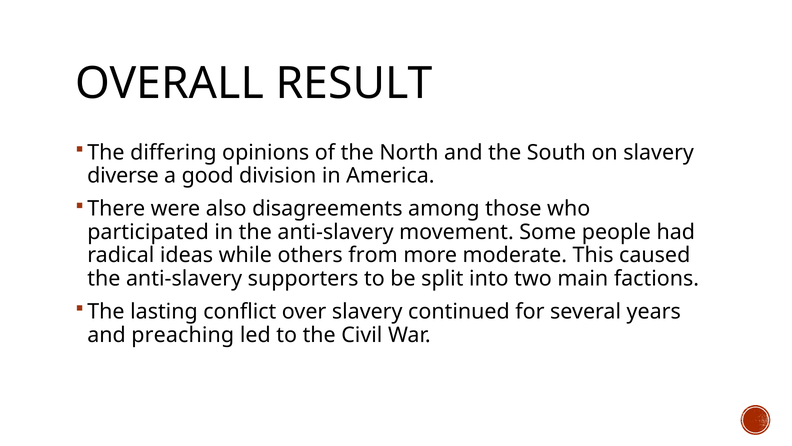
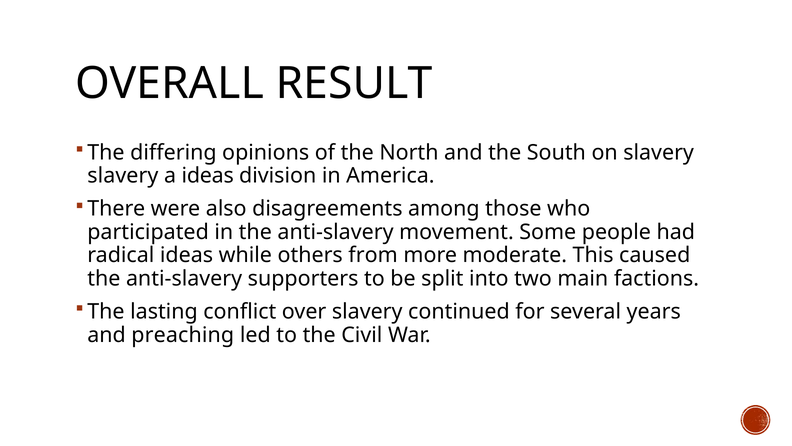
diverse at (123, 175): diverse -> slavery
a good: good -> ideas
